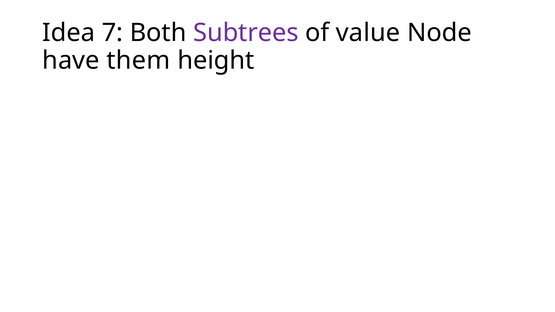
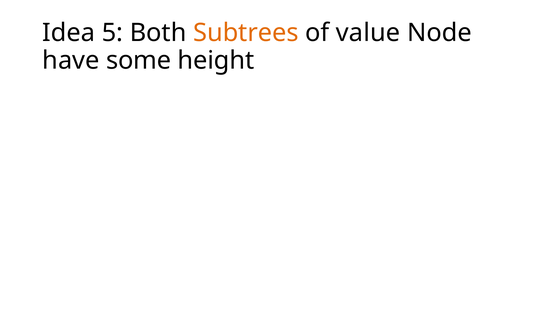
7: 7 -> 5
Subtrees colour: purple -> orange
them: them -> some
